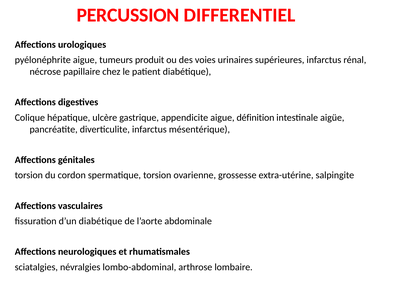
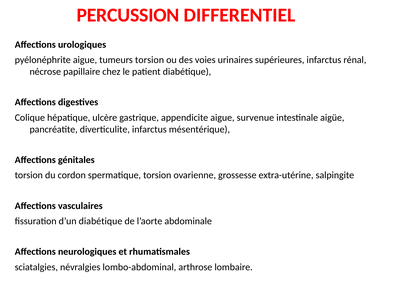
tumeurs produit: produit -> torsion
définition: définition -> survenue
